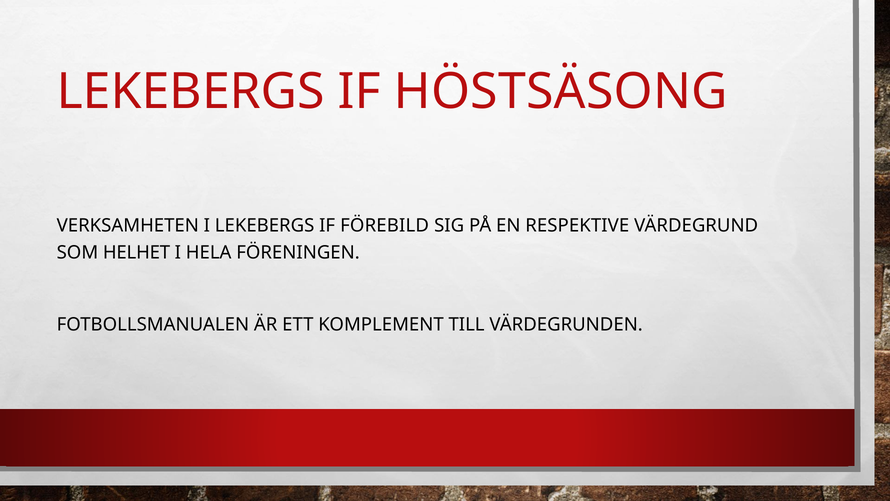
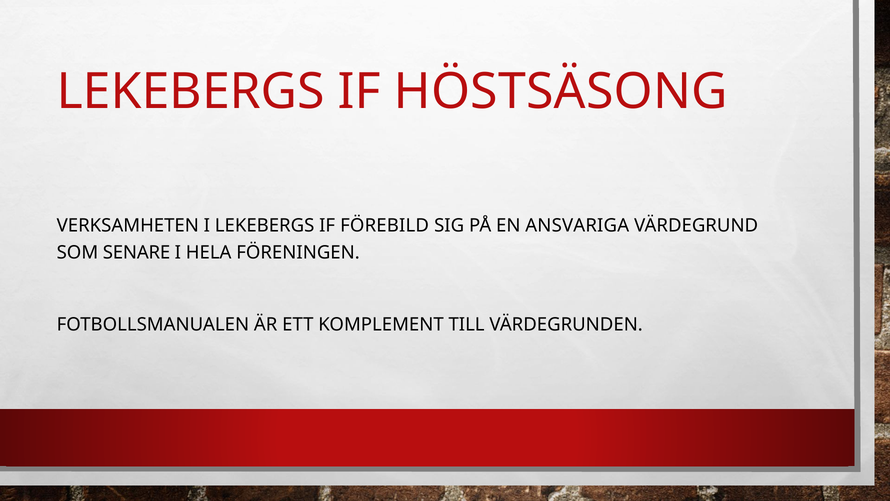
RESPEKTIVE: RESPEKTIVE -> ANSVARIGA
HELHET: HELHET -> SENARE
